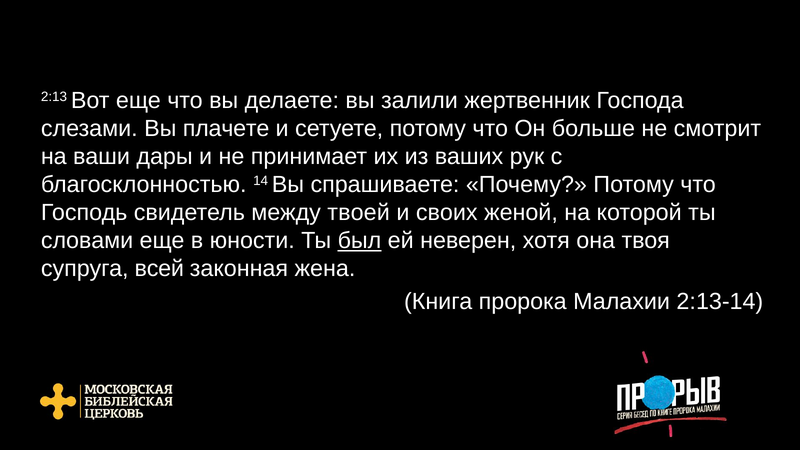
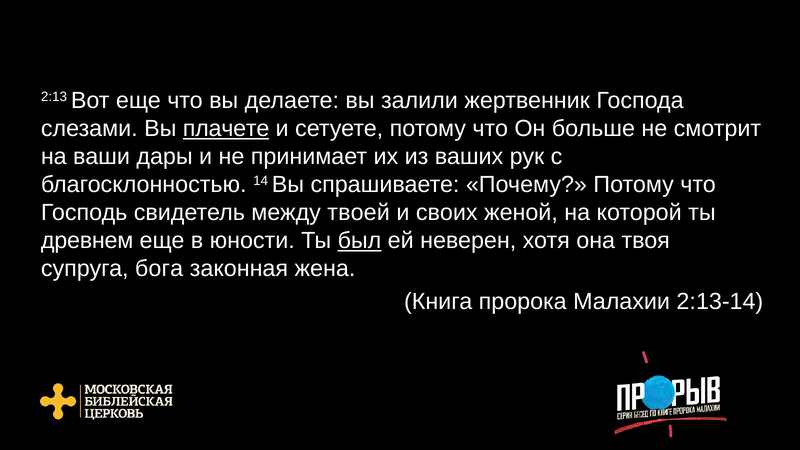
плачете underline: none -> present
словами: словами -> древнем
всей: всей -> бога
